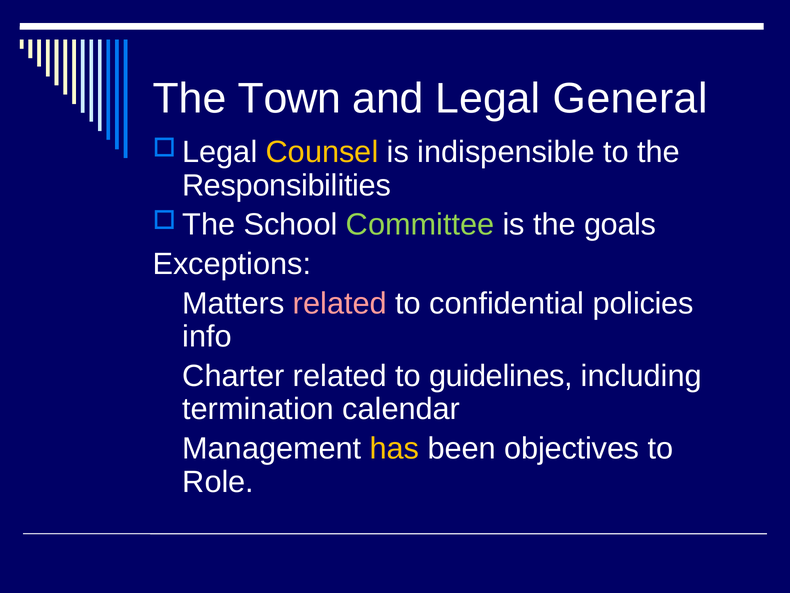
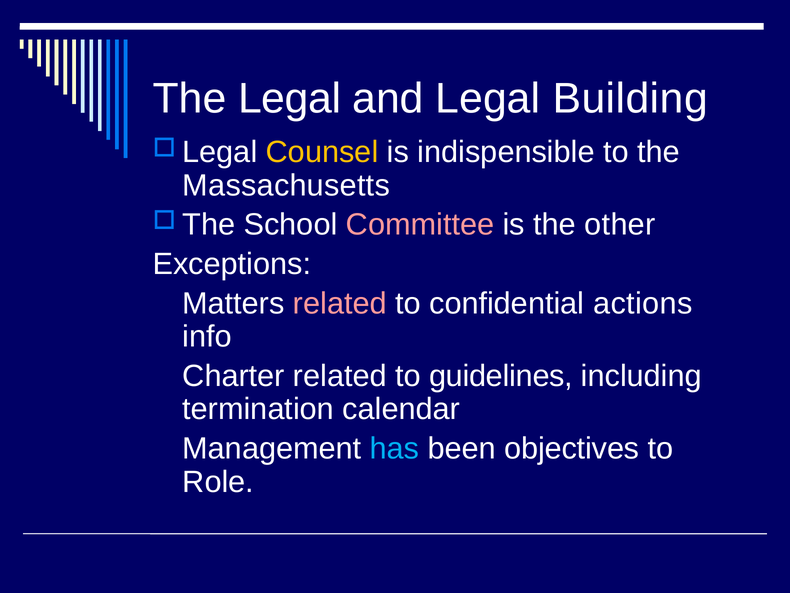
The Town: Town -> Legal
General: General -> Building
Responsibilities: Responsibilities -> Massachusetts
Committee colour: light green -> pink
goals: goals -> other
policies: policies -> actions
has colour: yellow -> light blue
